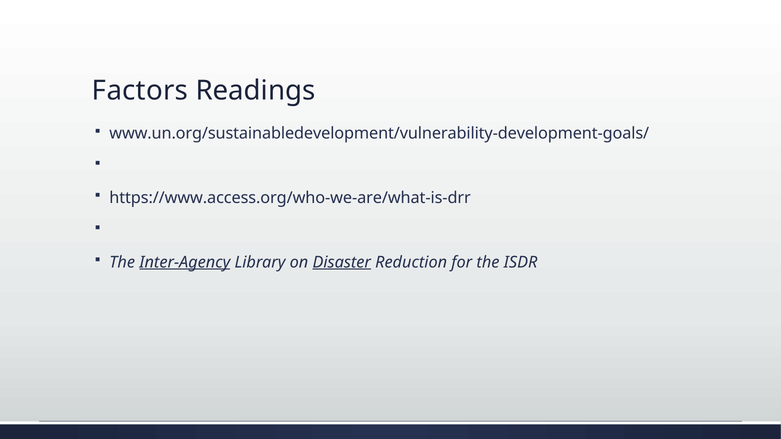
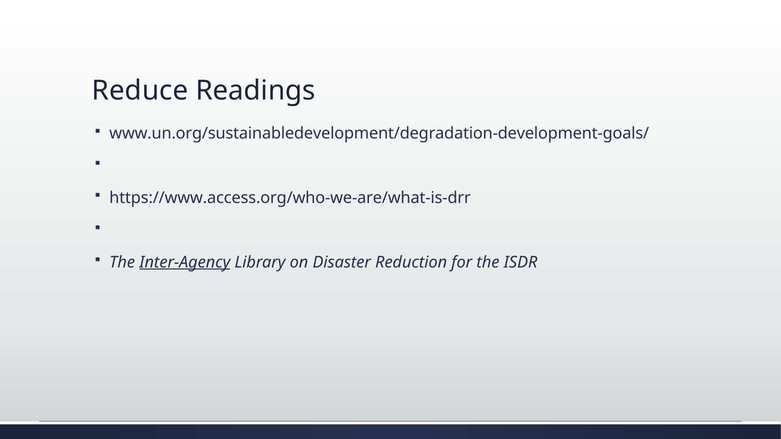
Factors: Factors -> Reduce
www.un.org/sustainabledevelopment/vulnerability-development-goals/: www.un.org/sustainabledevelopment/vulnerability-development-goals/ -> www.un.org/sustainabledevelopment/degradation-development-goals/
Disaster underline: present -> none
